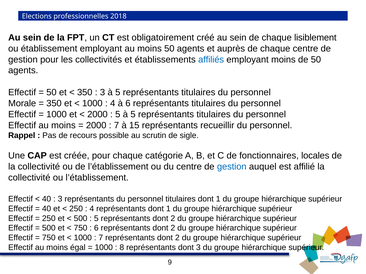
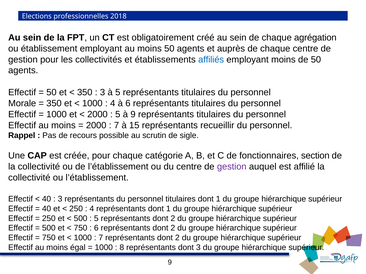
lisiblement: lisiblement -> agrégation
5 à 5: 5 -> 9
locales: locales -> section
gestion at (232, 167) colour: blue -> purple
